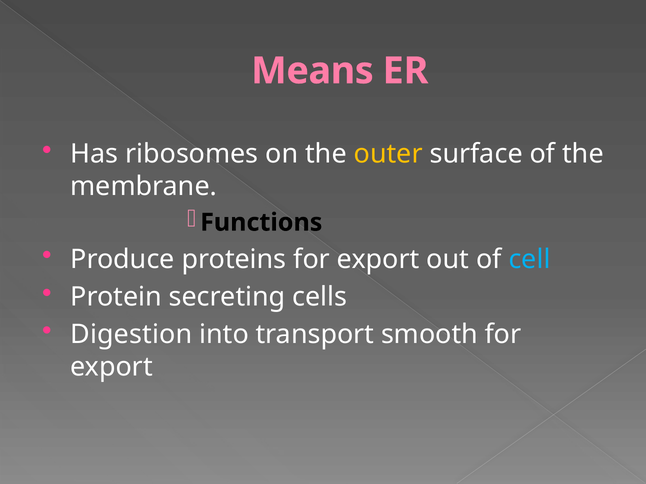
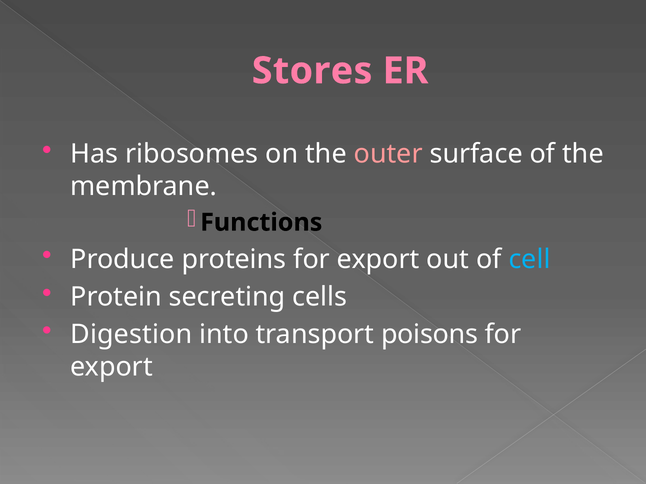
Means: Means -> Stores
outer colour: yellow -> pink
smooth: smooth -> poisons
